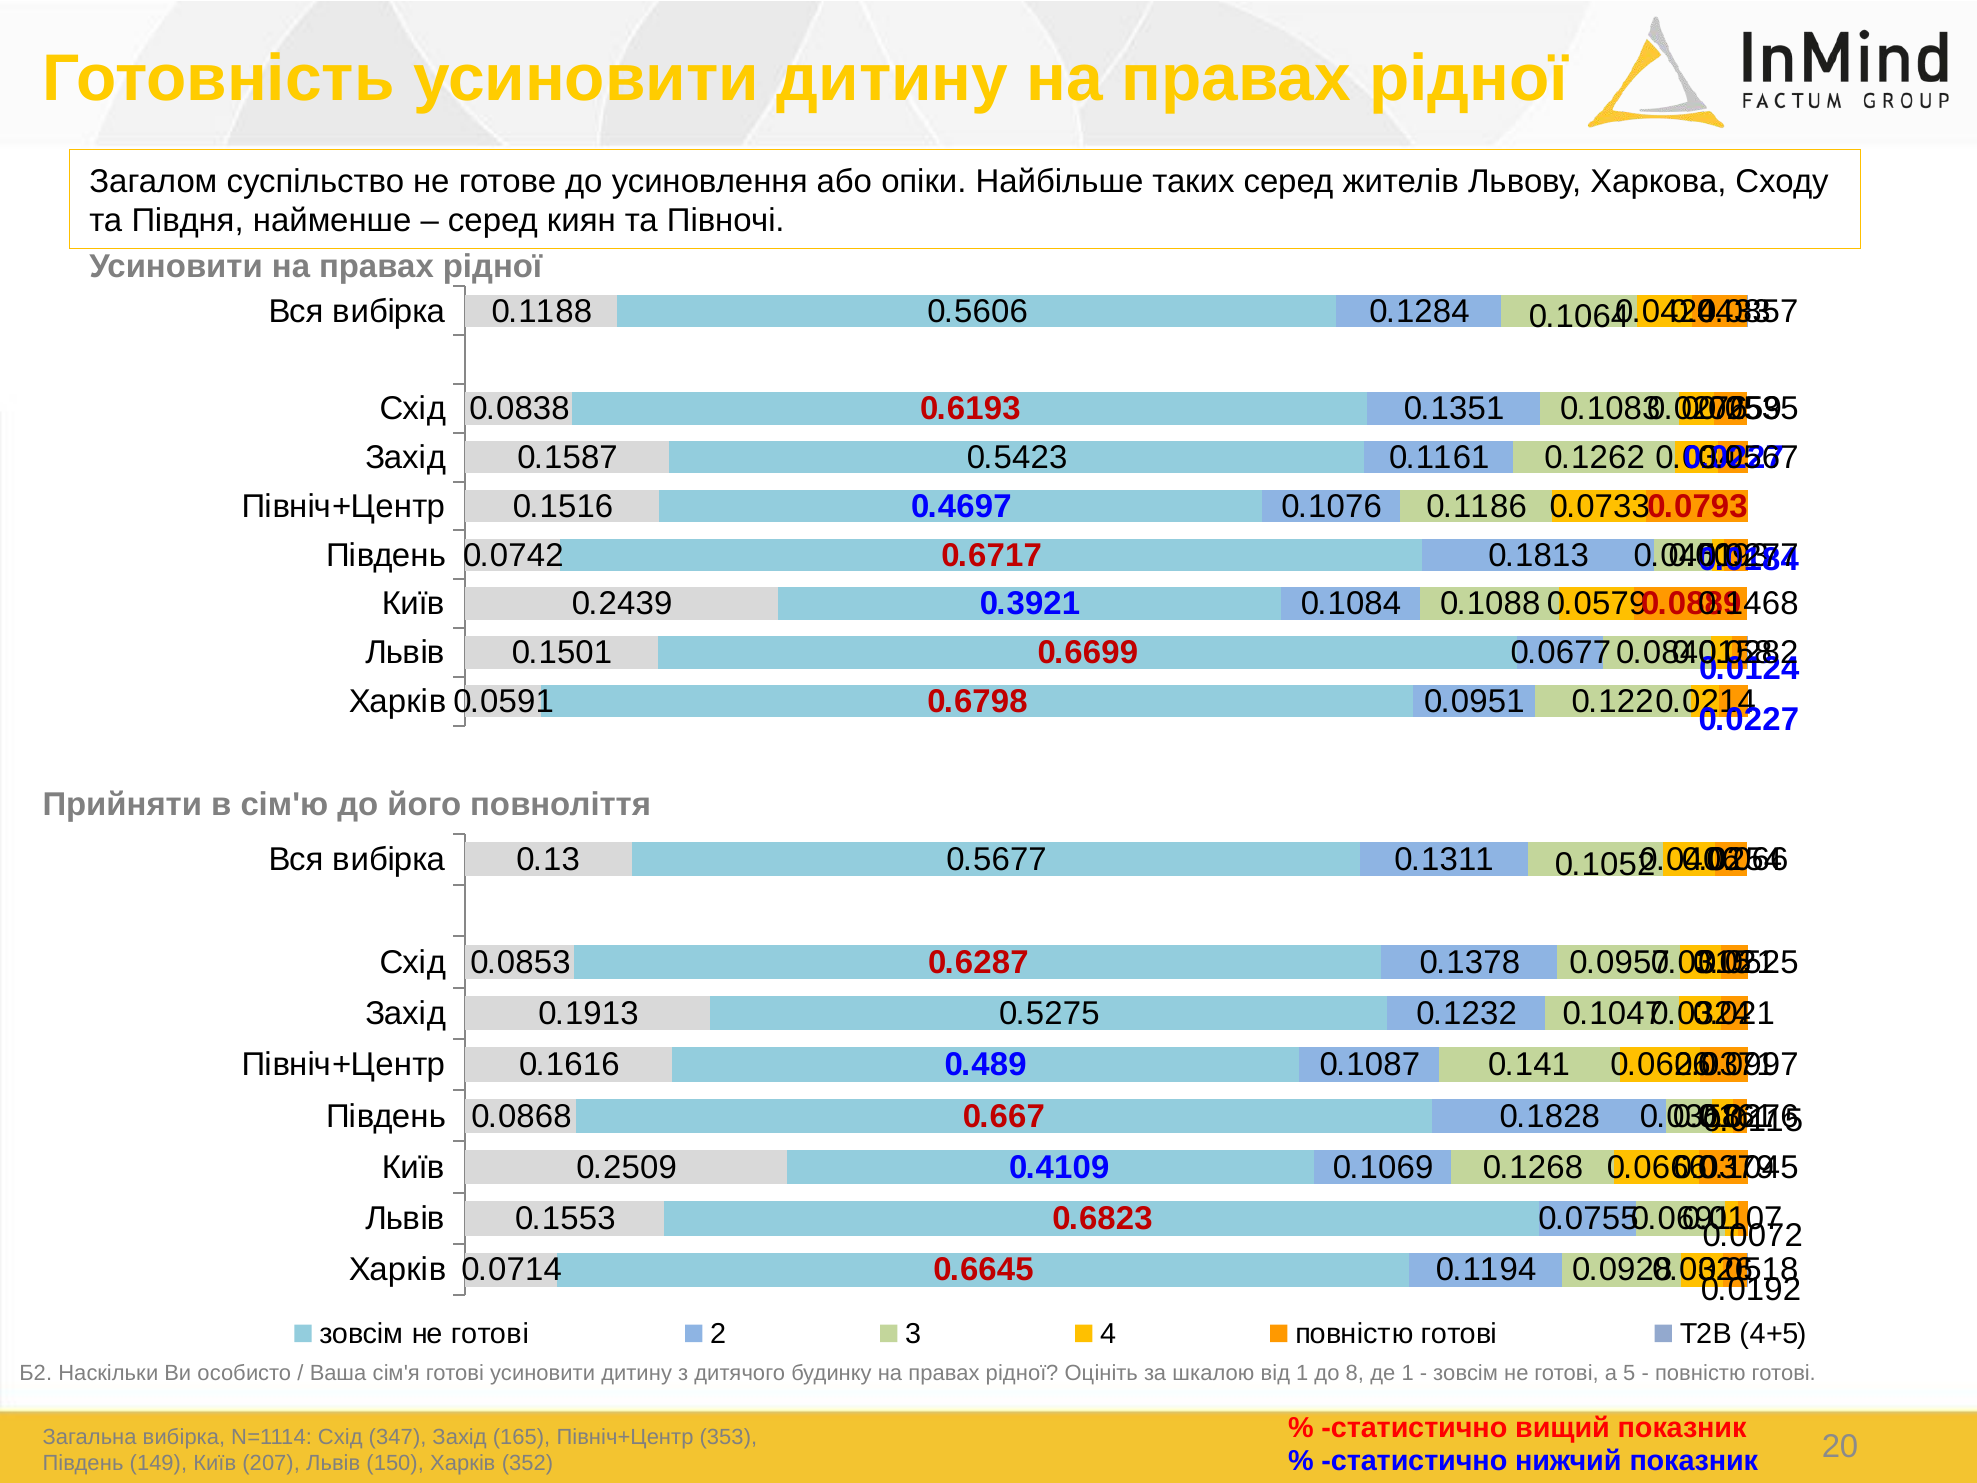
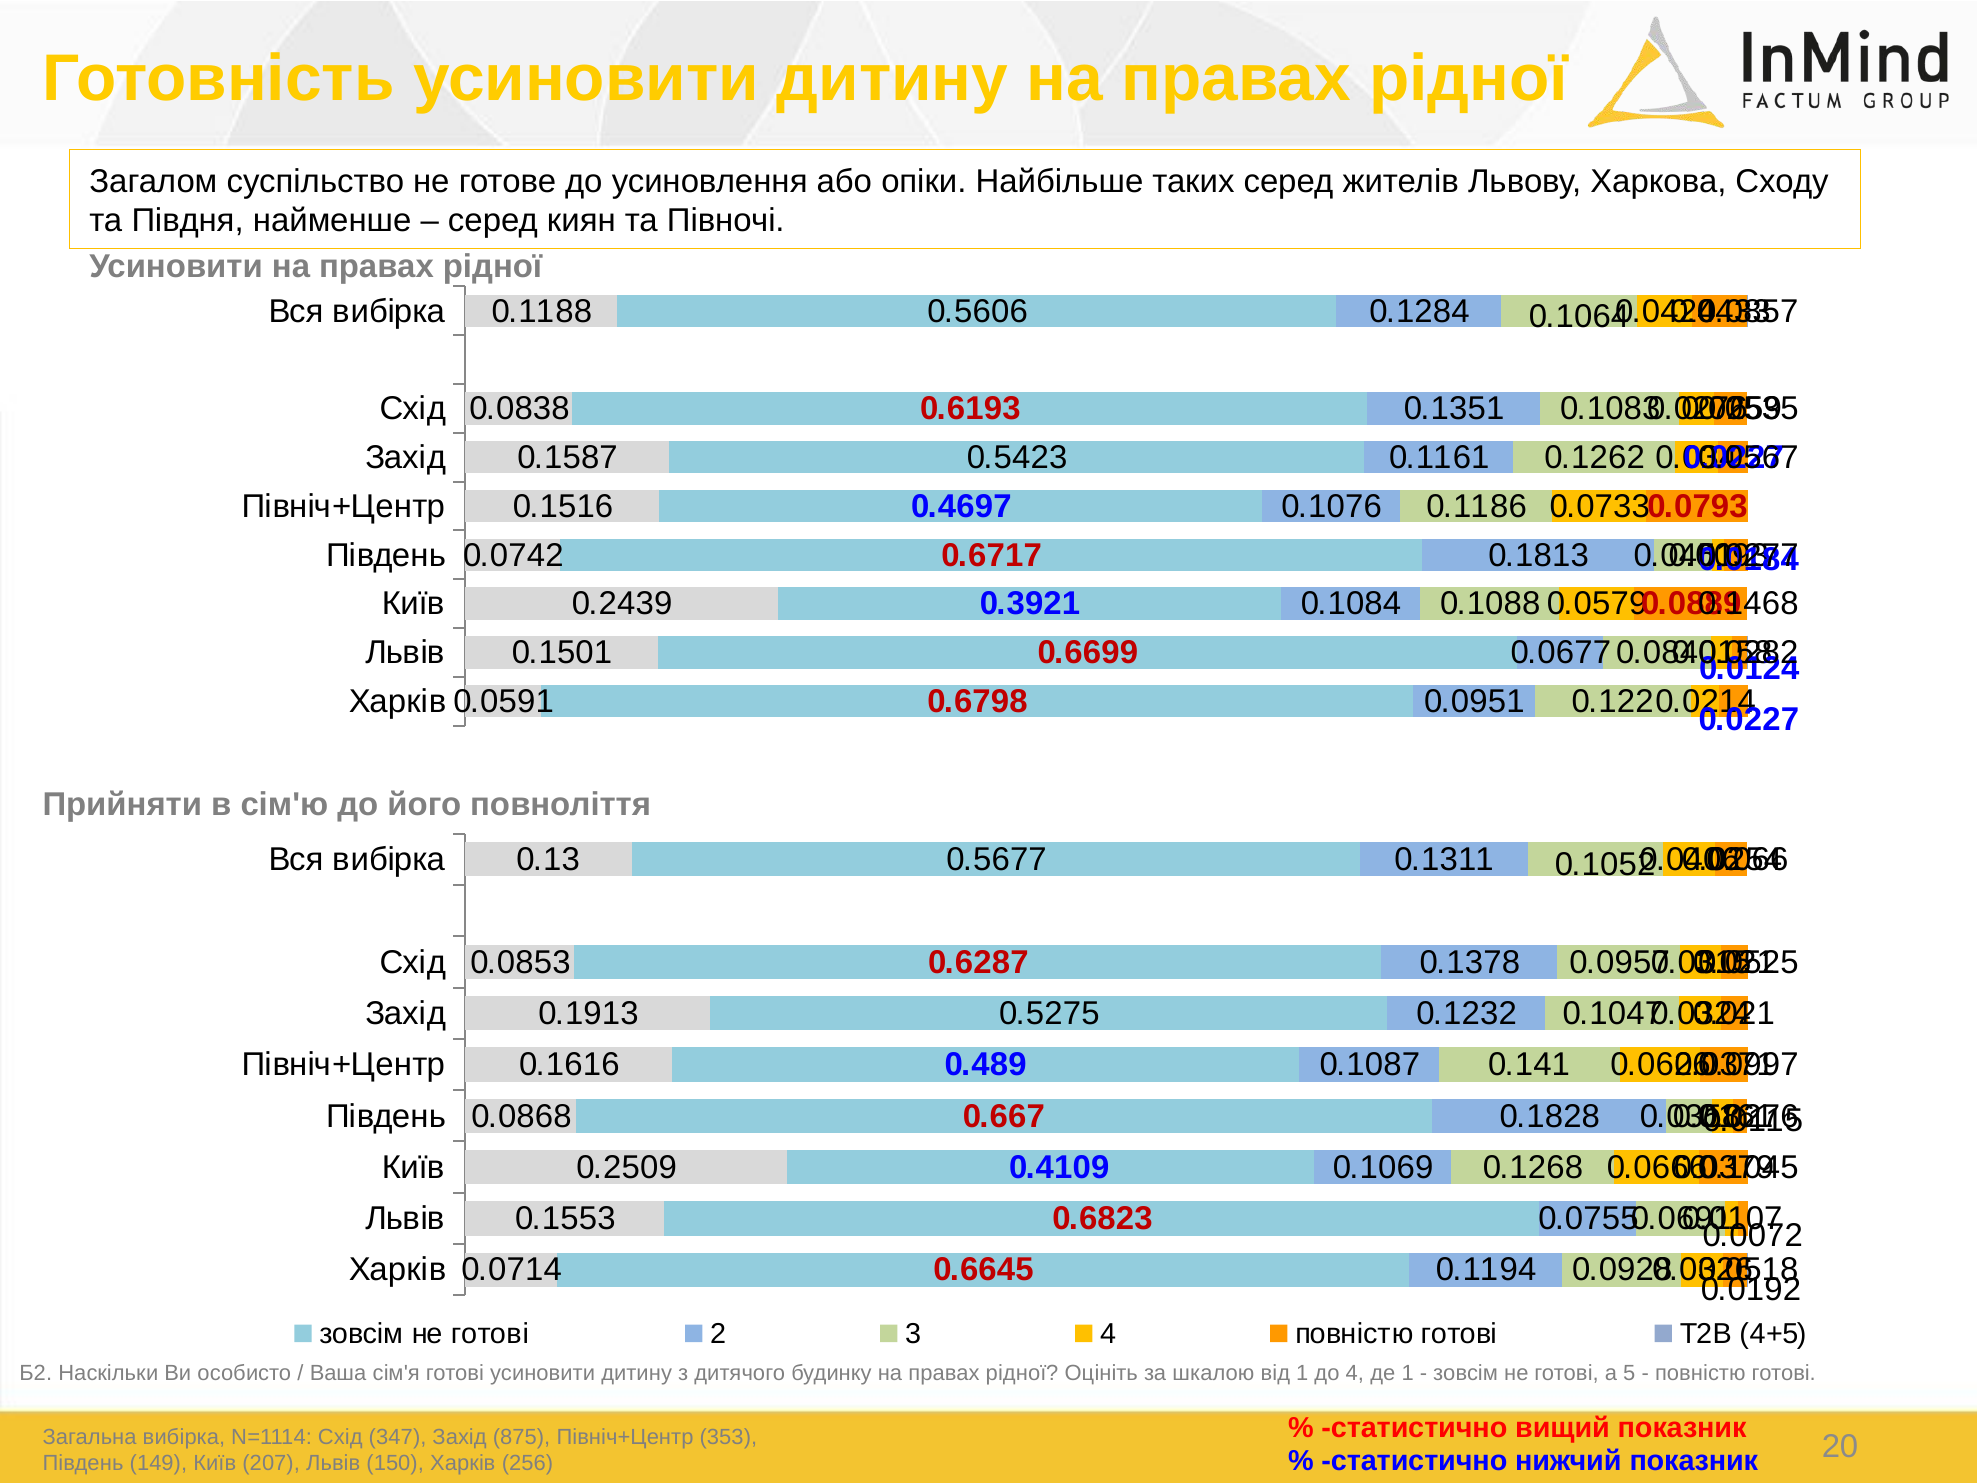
до 8: 8 -> 4
165: 165 -> 875
352: 352 -> 256
